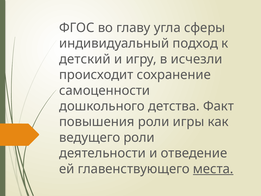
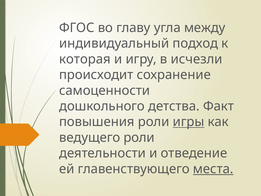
сферы: сферы -> между
детский: детский -> которая
игры underline: none -> present
